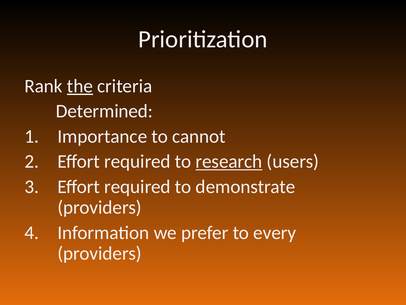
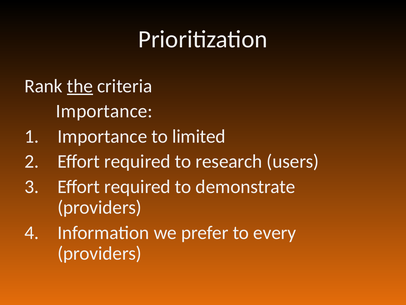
Determined at (104, 111): Determined -> Importance
cannot: cannot -> limited
research underline: present -> none
